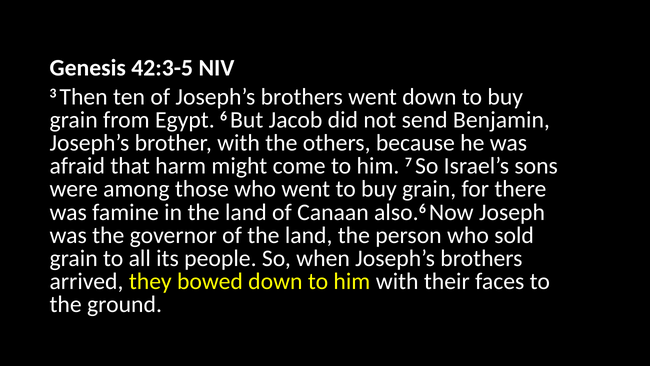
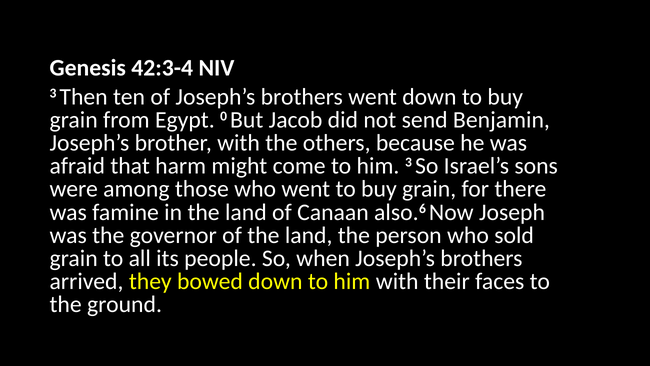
42:3-5: 42:3-5 -> 42:3-4
6: 6 -> 0
him 7: 7 -> 3
